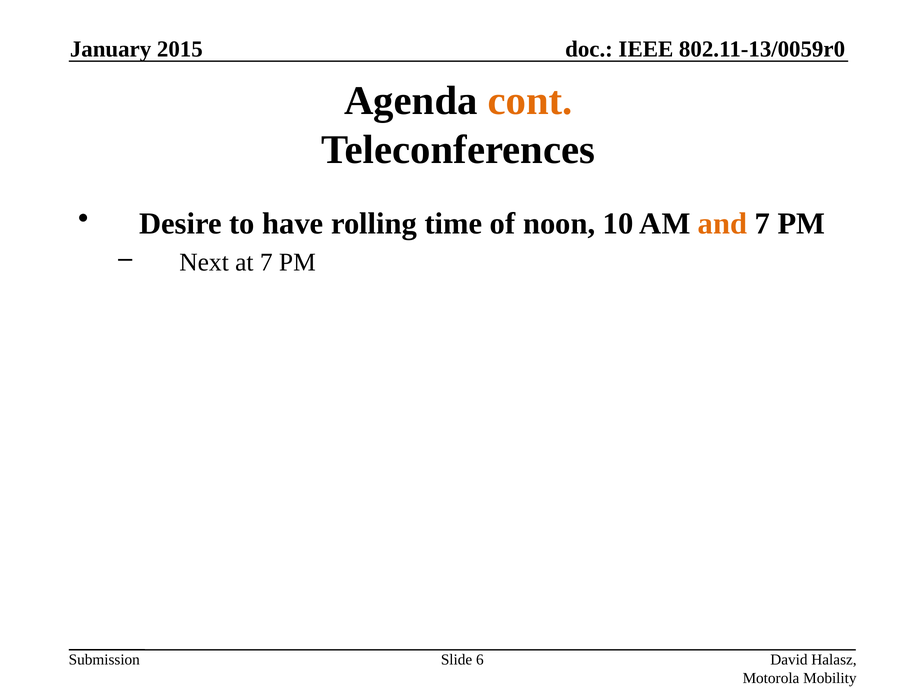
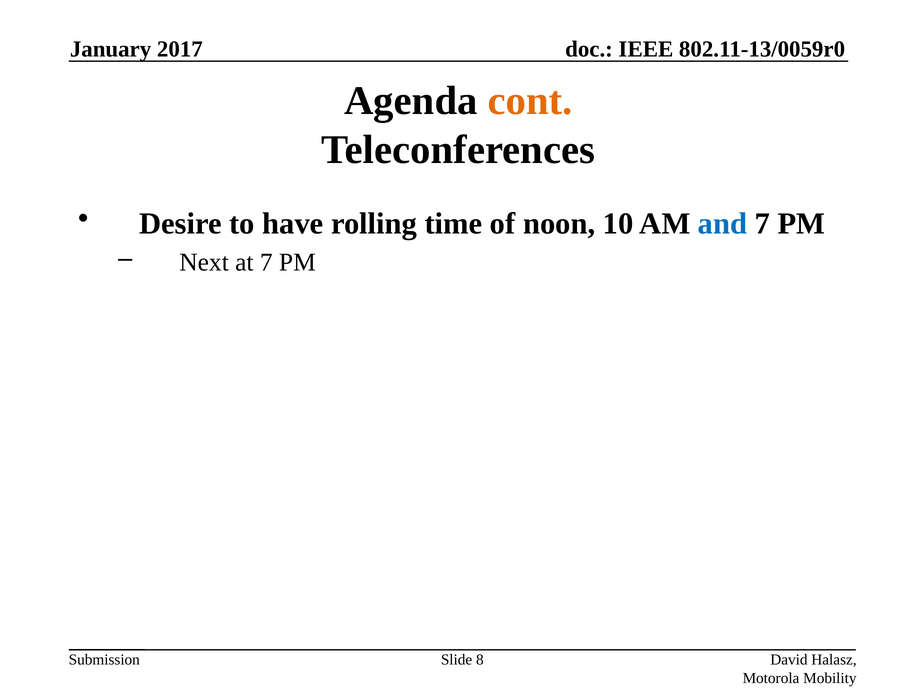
2015: 2015 -> 2017
and colour: orange -> blue
6: 6 -> 8
